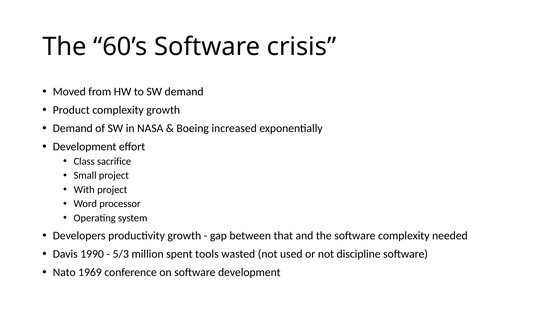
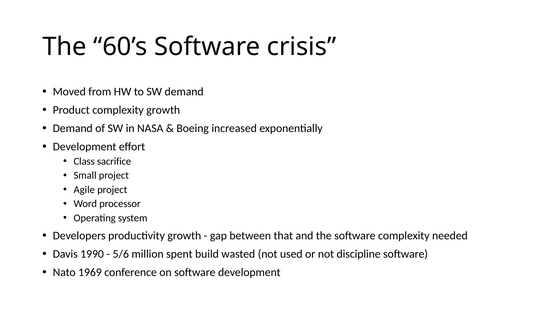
With: With -> Agile
5/3: 5/3 -> 5/6
tools: tools -> build
